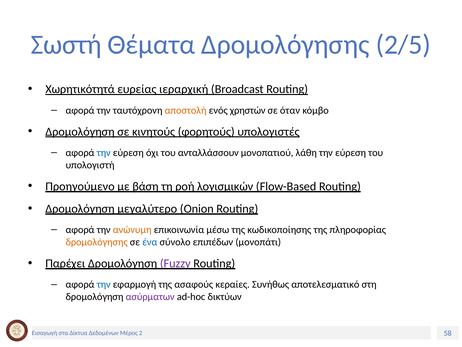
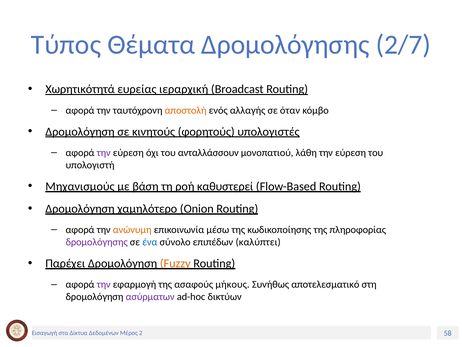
Σωστή: Σωστή -> Τύπος
2/5: 2/5 -> 2/7
χρηστών: χρηστών -> αλλαγής
την at (104, 152) colour: blue -> purple
Προηγούμενο: Προηγούμενο -> Μηχανισμούς
λογισμικών: λογισμικών -> καθυστερεί
μεγαλύτερο: μεγαλύτερο -> χαμηλότερο
δρομολόγησης at (97, 242) colour: orange -> purple
μονοπάτι: μονοπάτι -> καλύπτει
Fuzzy colour: purple -> orange
την at (104, 284) colour: blue -> purple
κεραίες: κεραίες -> μήκους
